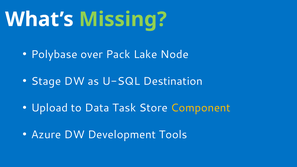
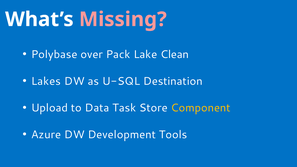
Missing colour: light green -> pink
Node: Node -> Clean
Stage: Stage -> Lakes
